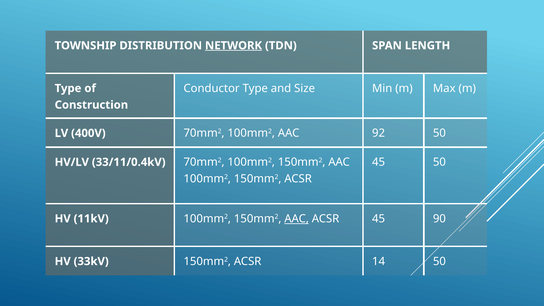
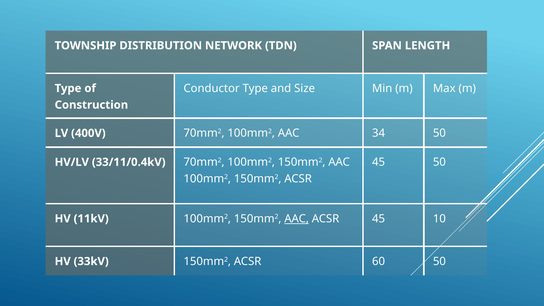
NETWORK underline: present -> none
92: 92 -> 34
90: 90 -> 10
14: 14 -> 60
